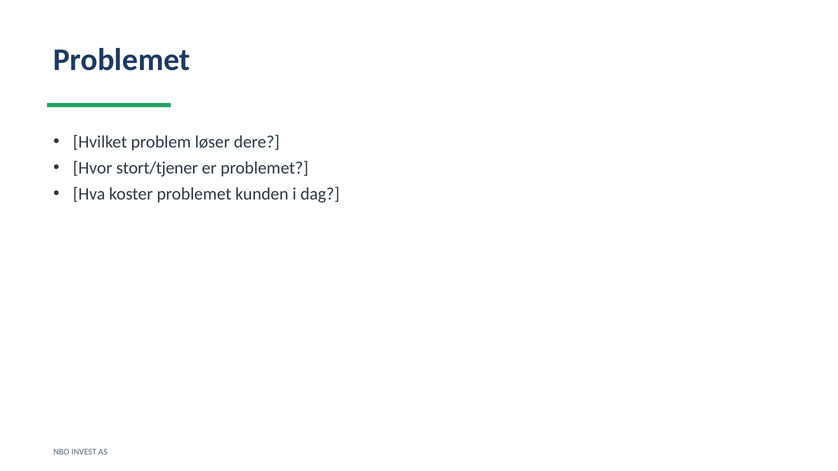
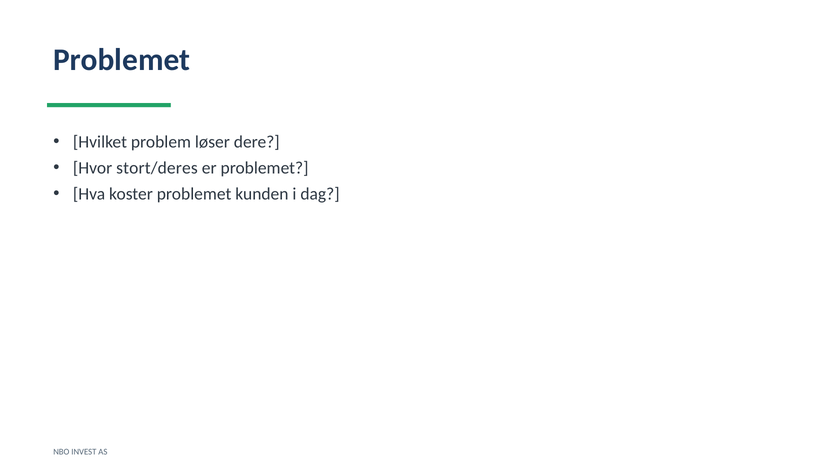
stort/tjener: stort/tjener -> stort/deres
